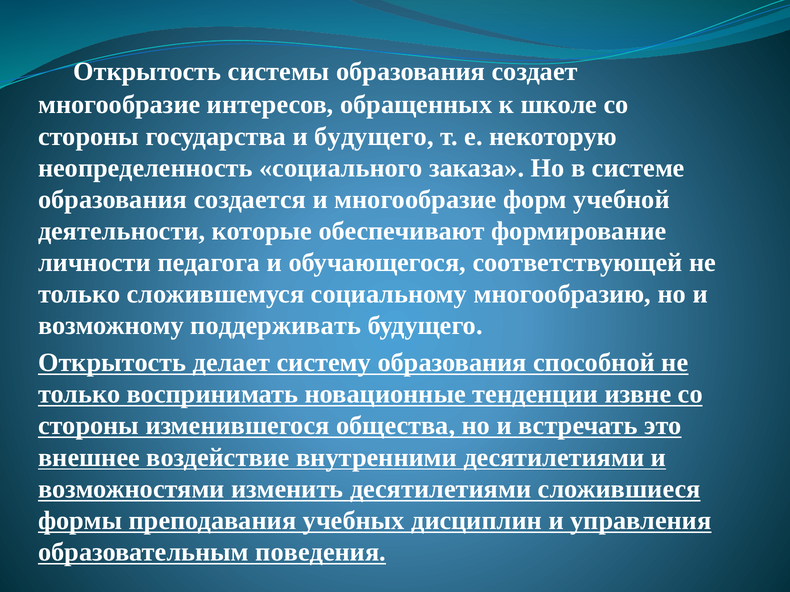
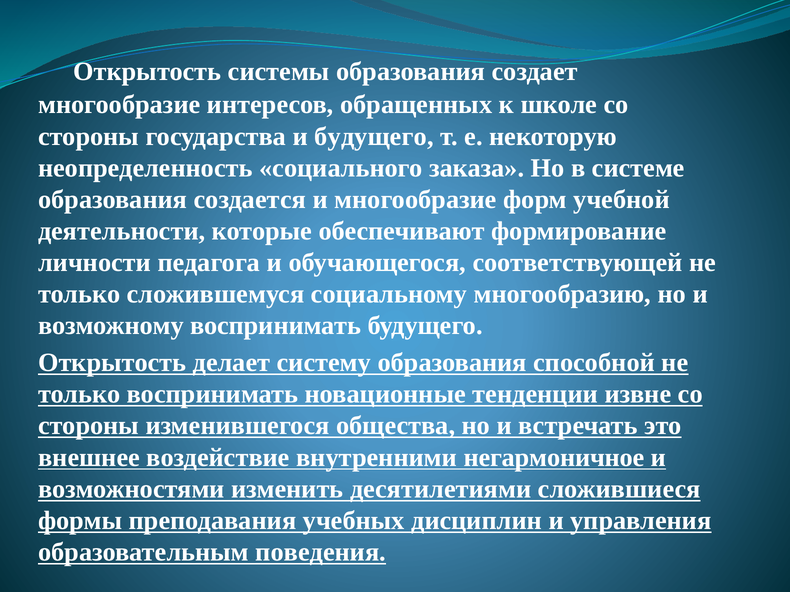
возможному поддерживать: поддерживать -> воспринимать
внутренними десятилетиями: десятилетиями -> негармоничное
